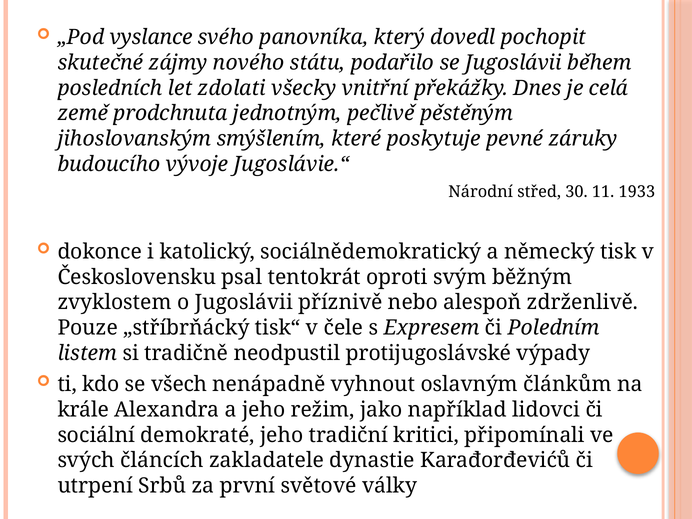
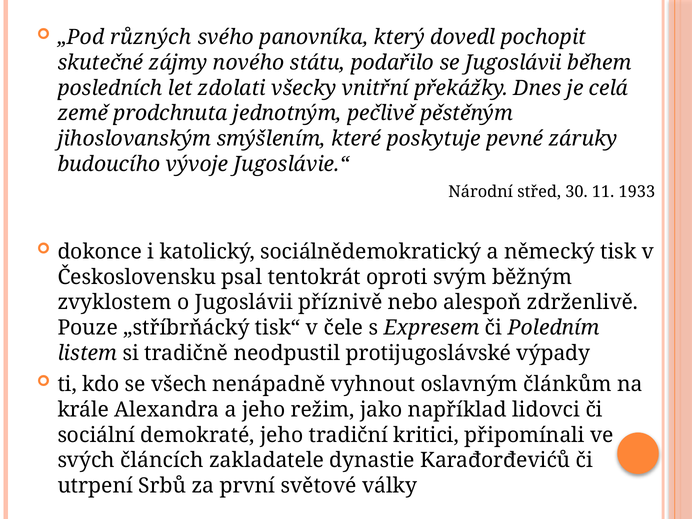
vyslance: vyslance -> různých
